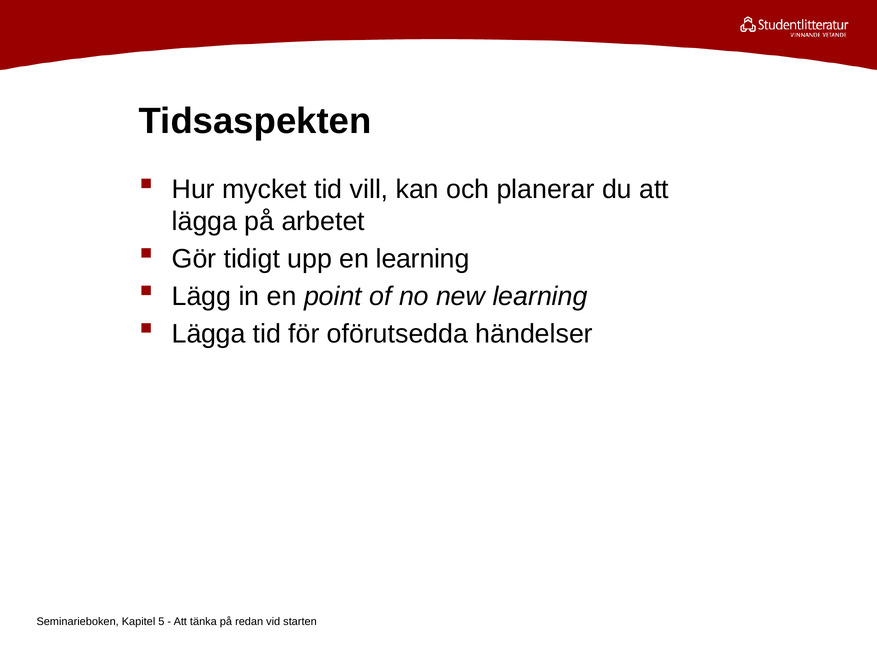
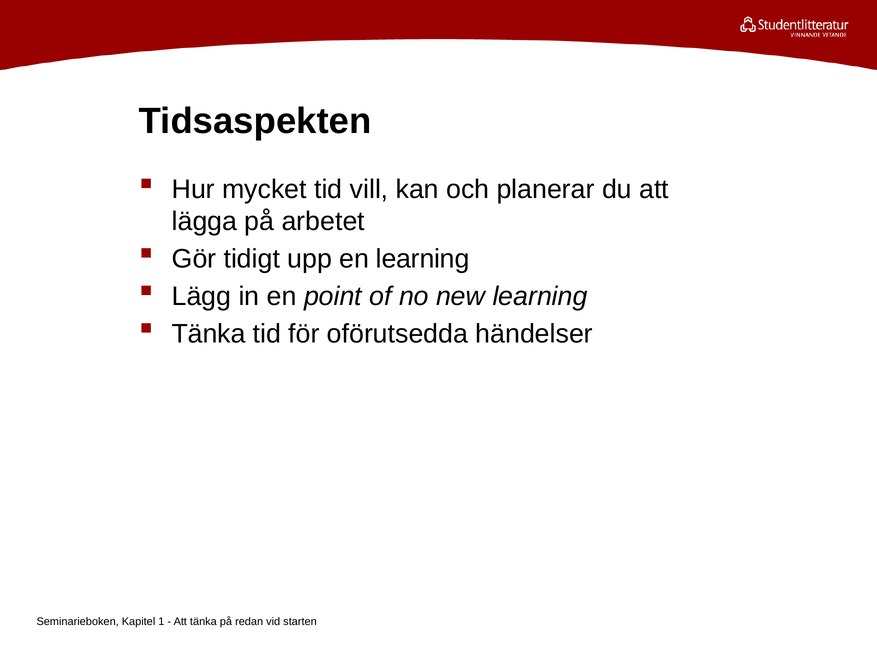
Lägga at (209, 334): Lägga -> Tänka
5: 5 -> 1
